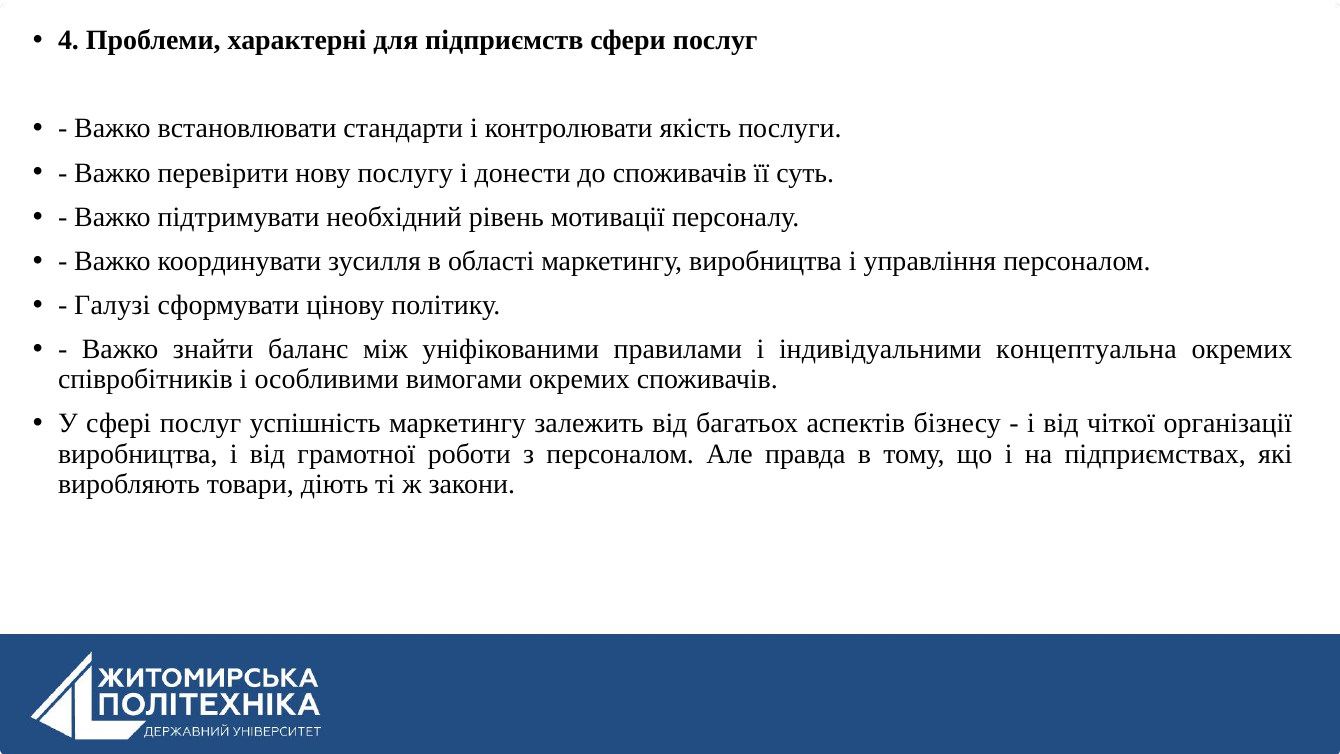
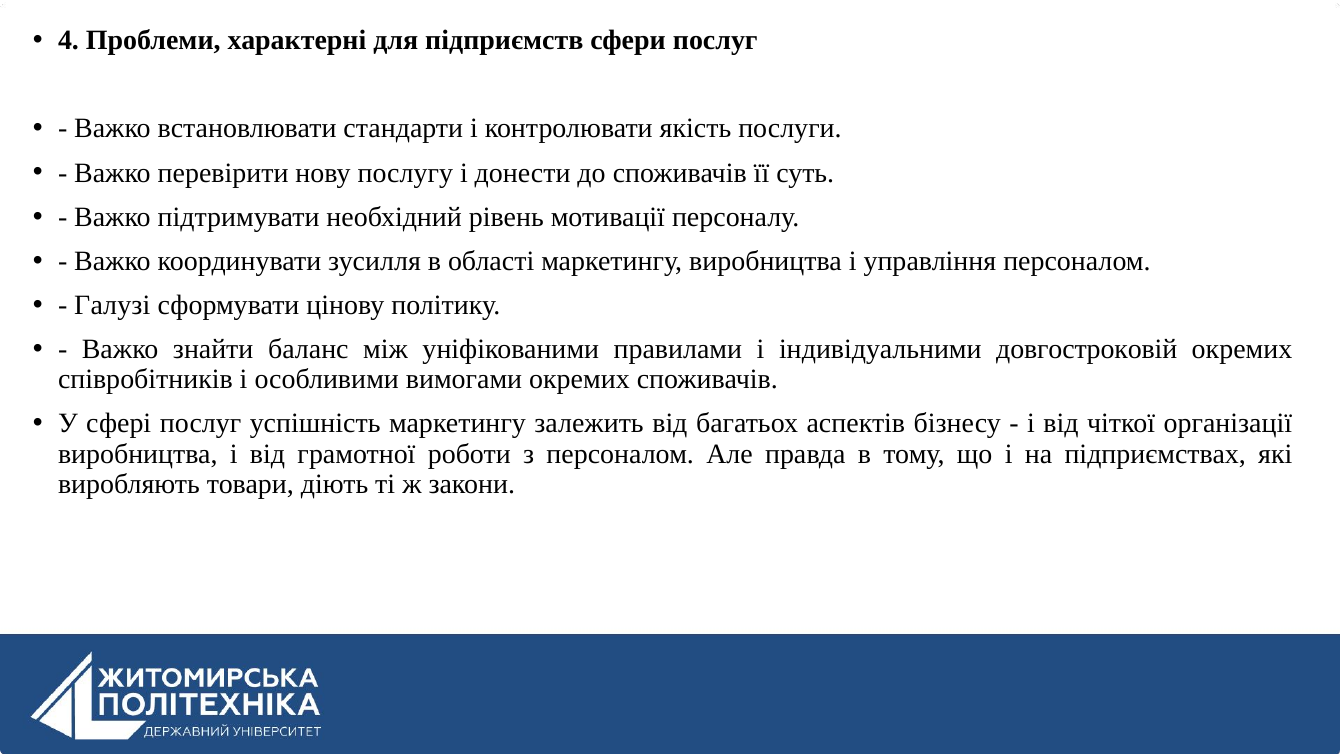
концептуальна: концептуальна -> довгостроковій
